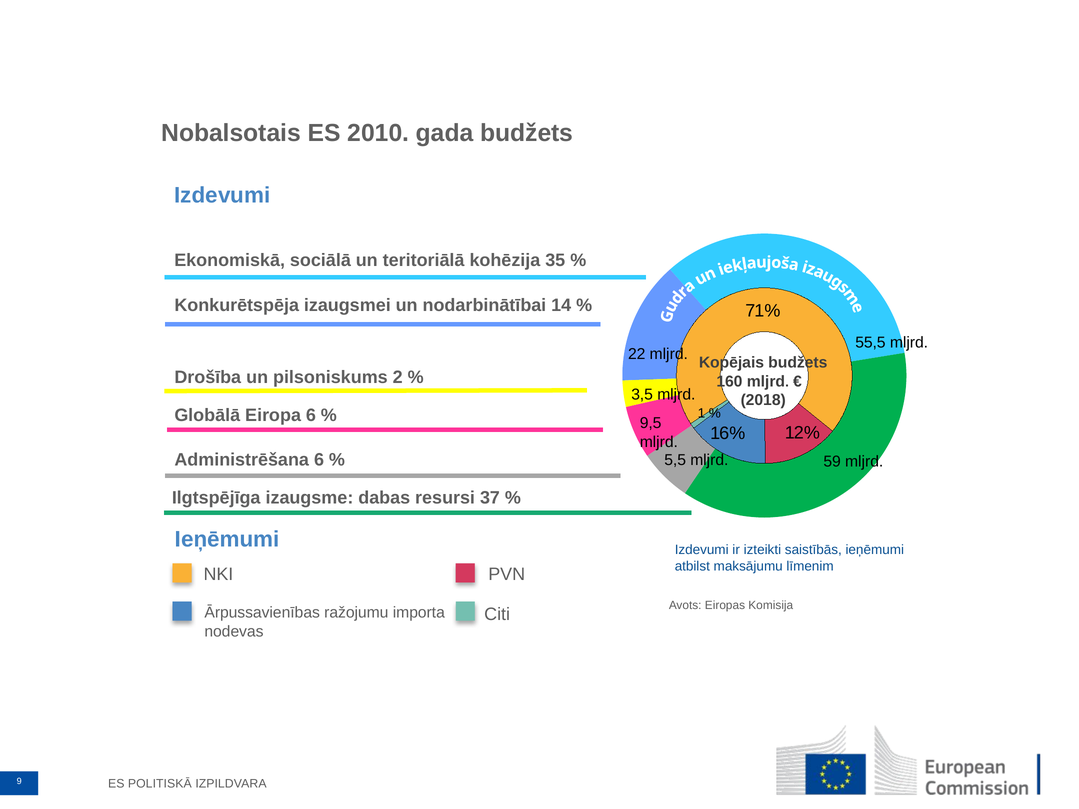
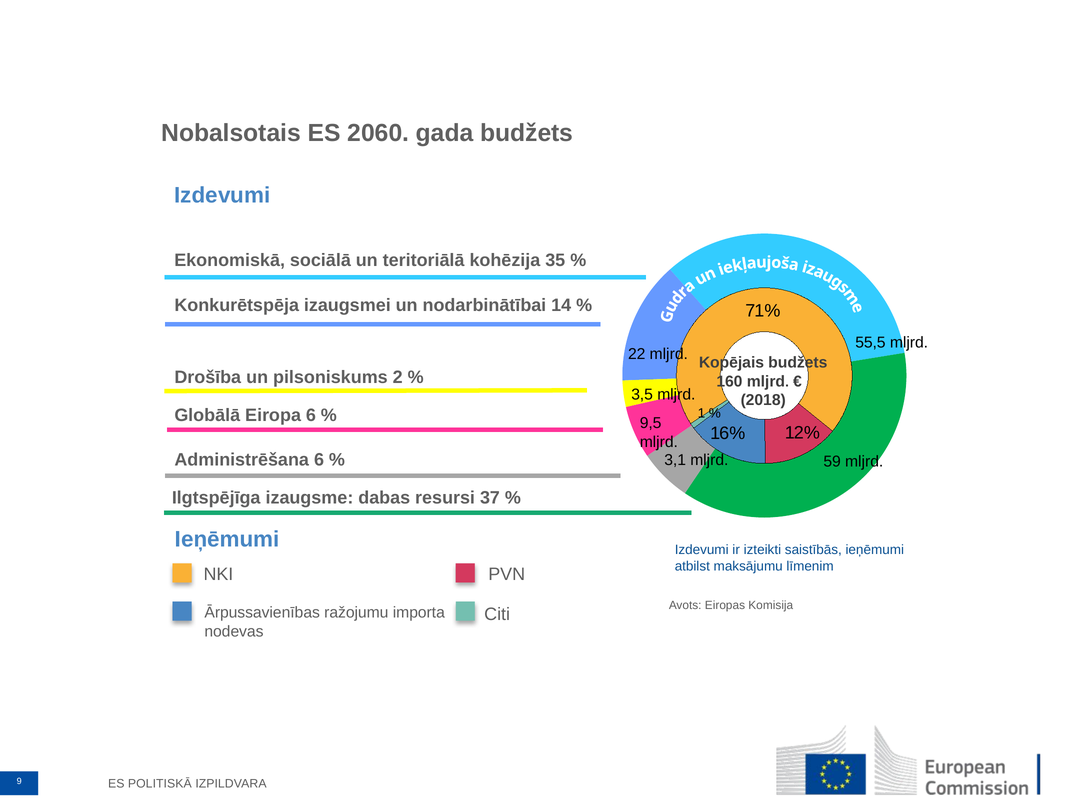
2010: 2010 -> 2060
5,5: 5,5 -> 3,1
